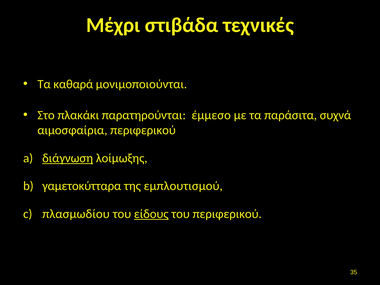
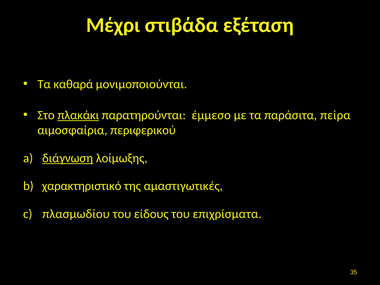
τεχνικές: τεχνικές -> εξέταση
πλακάκι underline: none -> present
συχνά: συχνά -> πείρα
γαμετοκύτταρα: γαμετοκύτταρα -> χαρακτηριστικό
εμπλουτισμού: εμπλουτισμού -> αμαστιγωτικές
είδους underline: present -> none
του περιφερικού: περιφερικού -> επιχρίσματα
